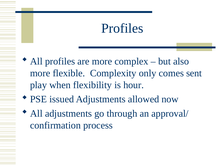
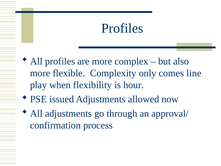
sent: sent -> line
